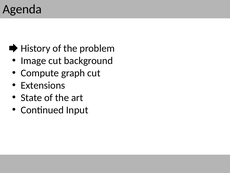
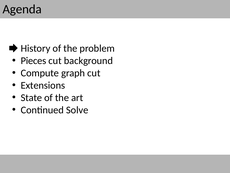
Image: Image -> Pieces
Input: Input -> Solve
